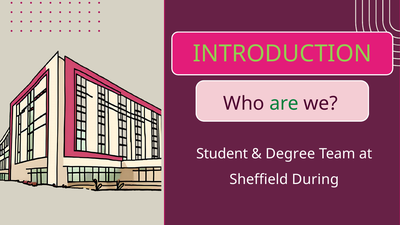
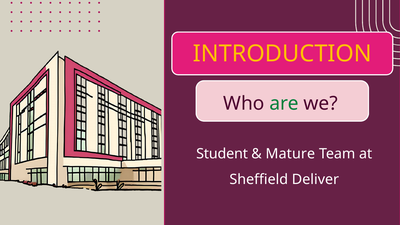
INTRODUCTION colour: light green -> yellow
Degree: Degree -> Mature
During: During -> Deliver
